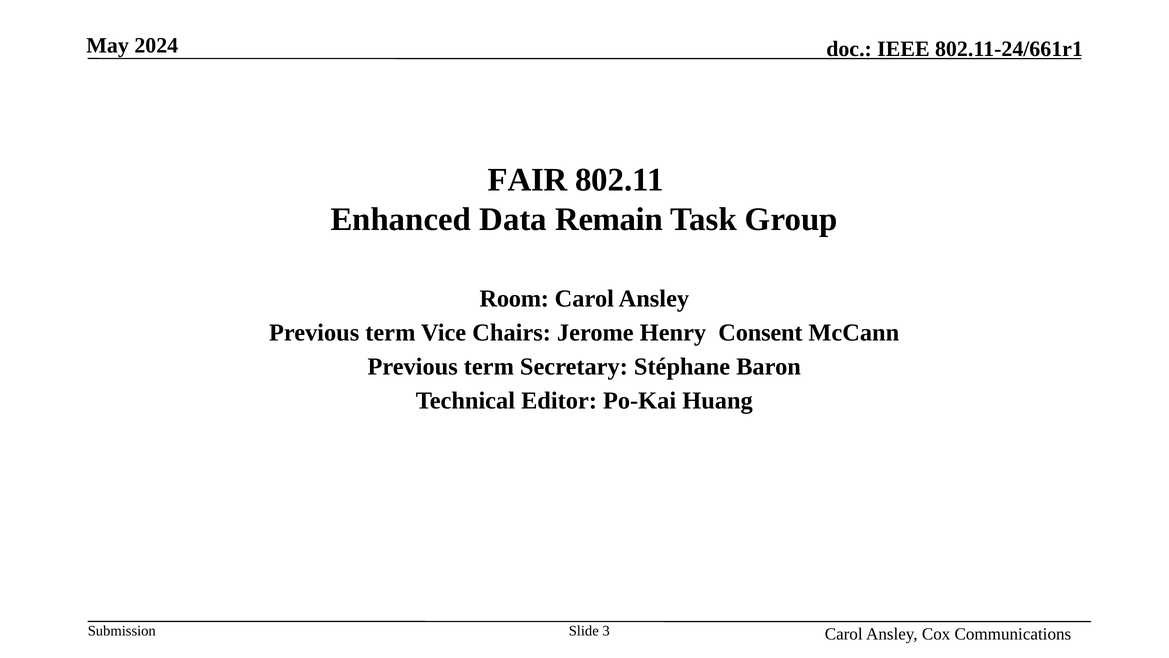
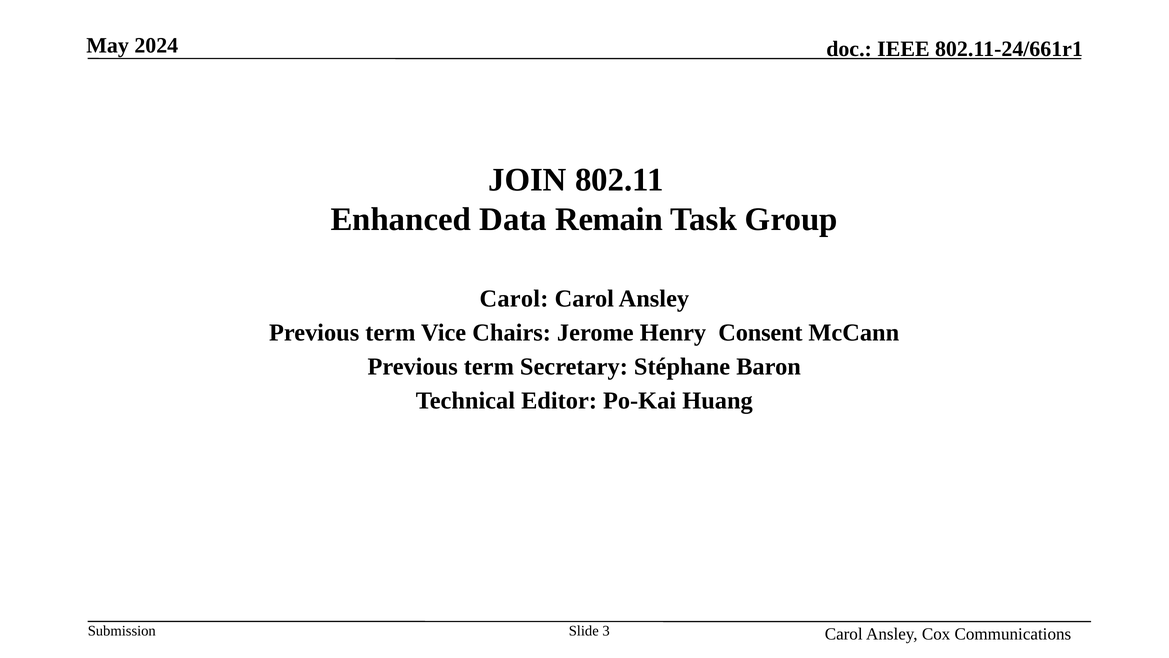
FAIR: FAIR -> JOIN
Room at (514, 298): Room -> Carol
